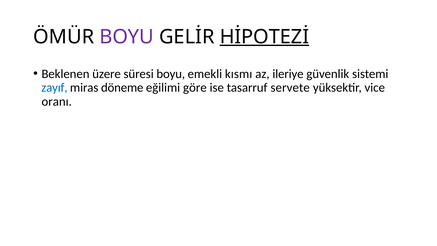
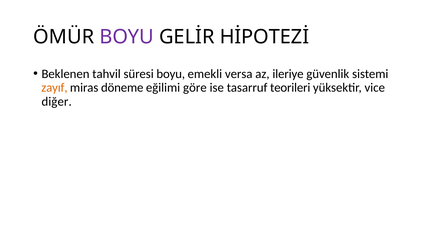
HİPOTEZİ underline: present -> none
üzere: üzere -> tahvil
kısmı: kısmı -> versa
zayıf colour: blue -> orange
servete: servete -> teorileri
oranı: oranı -> diğer
